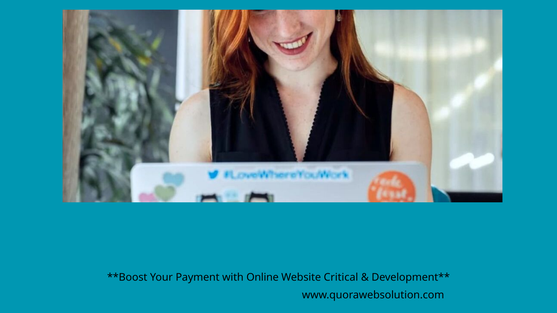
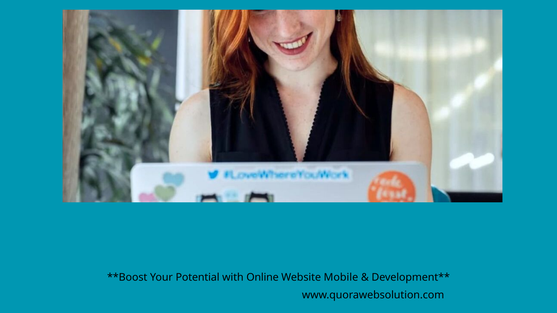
Payment: Payment -> Potential
Critical: Critical -> Mobile
